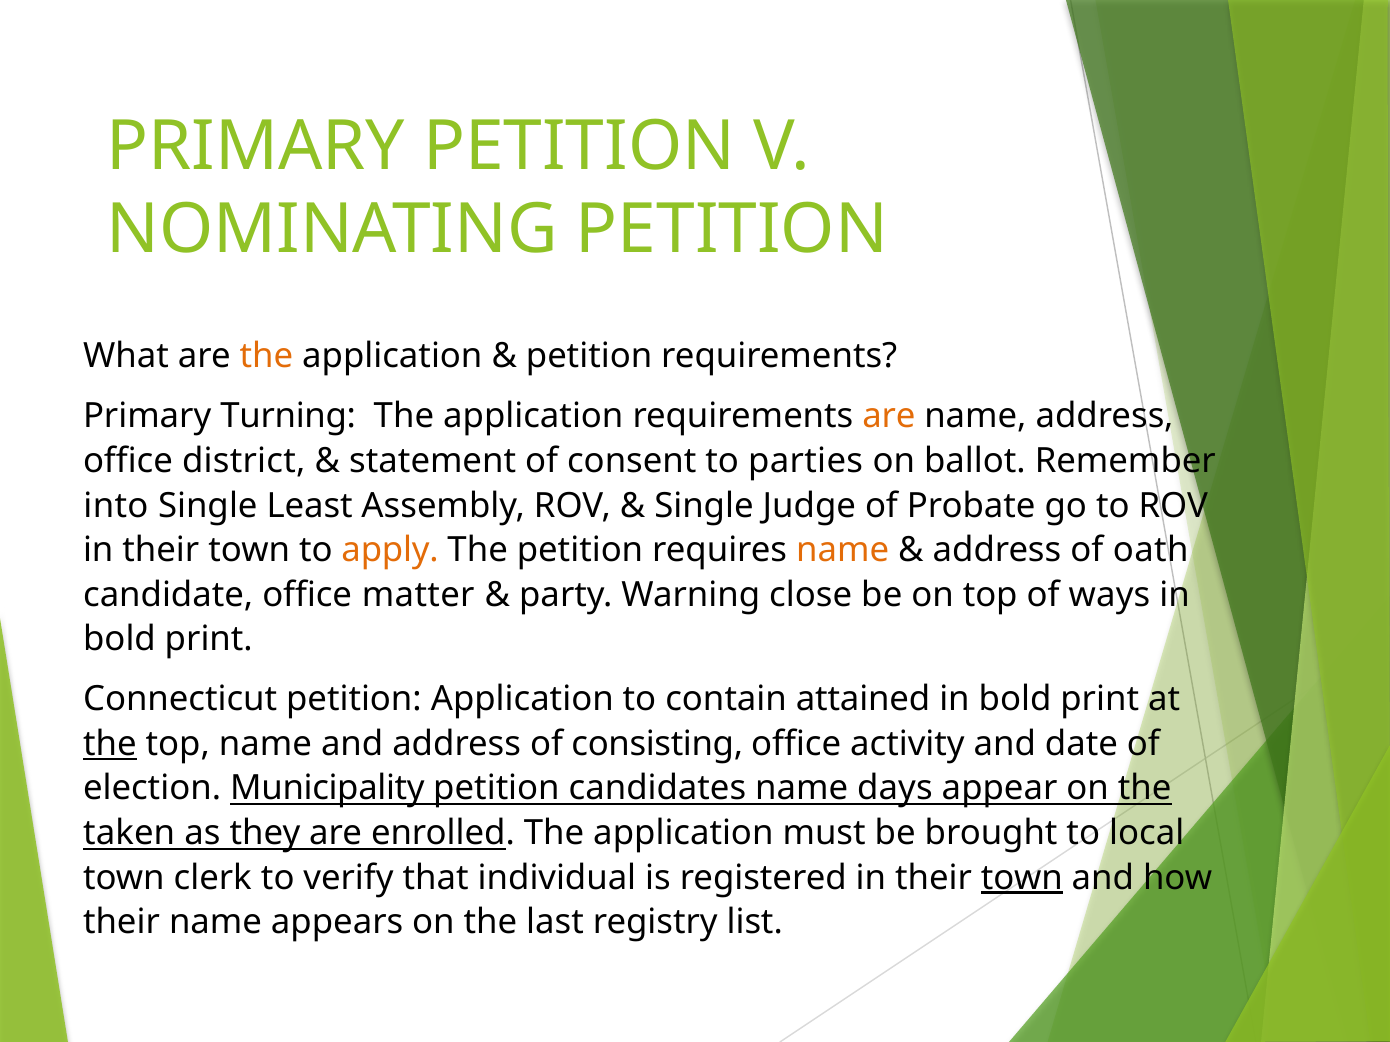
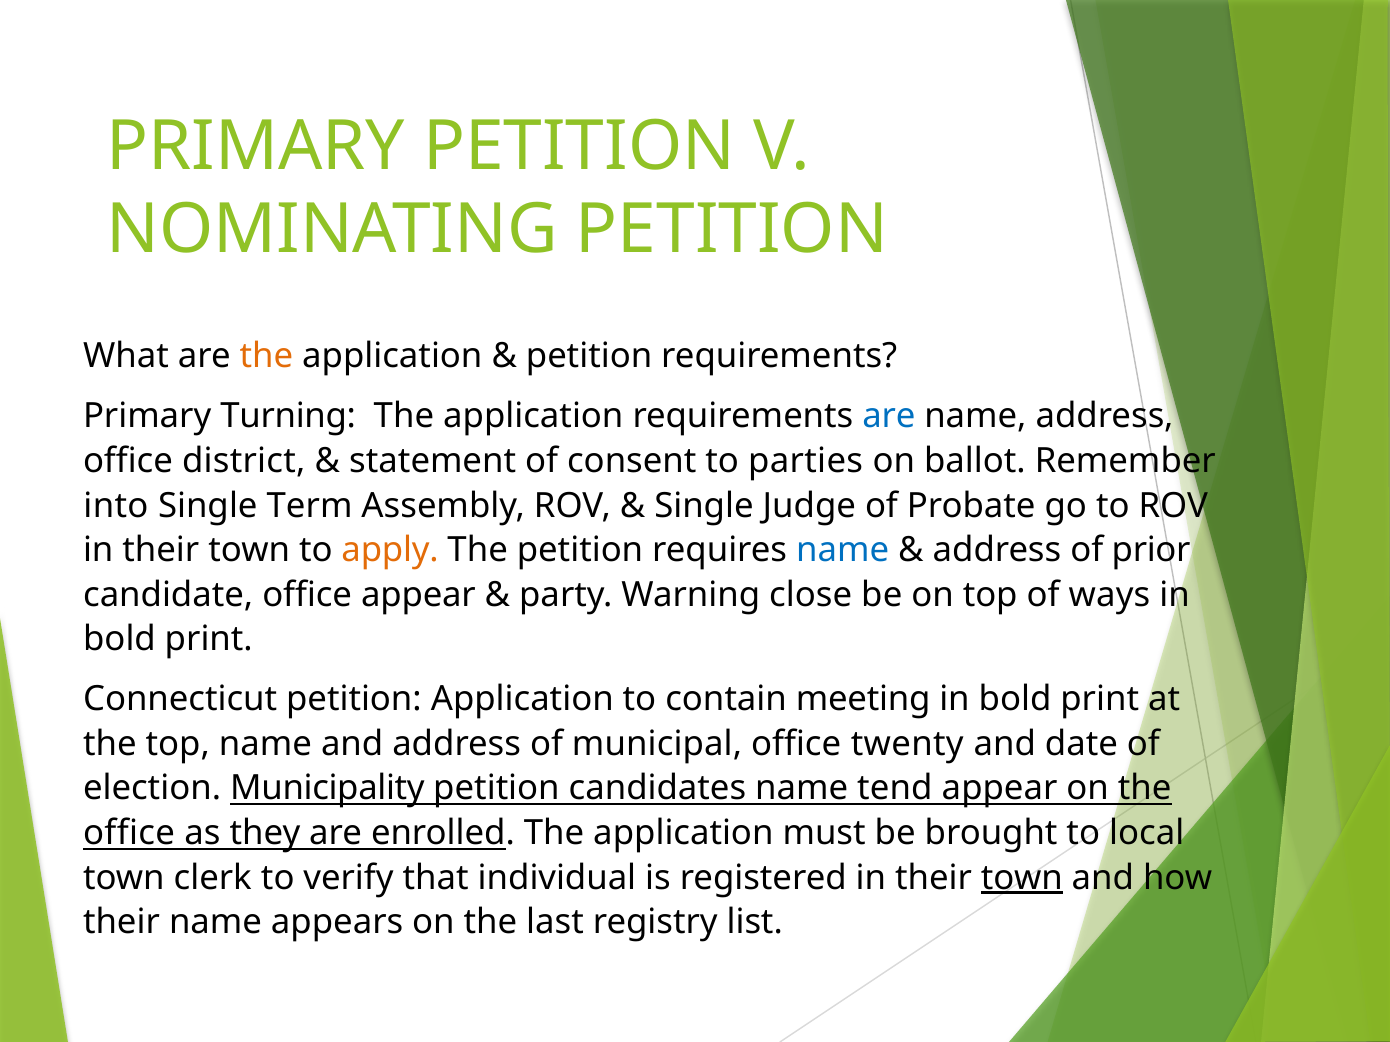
are at (889, 417) colour: orange -> blue
Least: Least -> Term
name at (843, 550) colour: orange -> blue
oath: oath -> prior
office matter: matter -> appear
attained: attained -> meeting
the at (110, 744) underline: present -> none
consisting: consisting -> municipal
activity: activity -> twenty
days: days -> tend
taken at (129, 833): taken -> office
